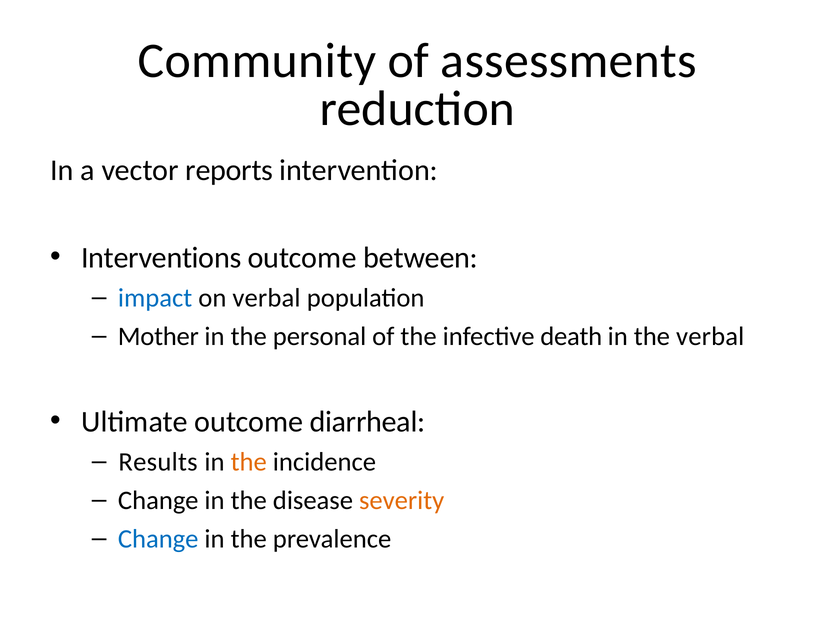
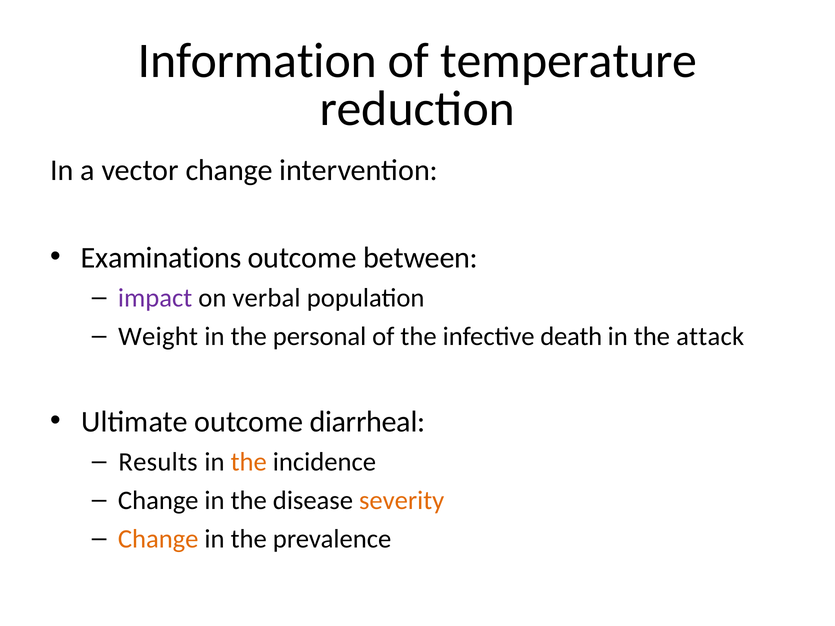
Community: Community -> Information
assessments: assessments -> temperature
vector reports: reports -> change
Interventions: Interventions -> Examinations
impact colour: blue -> purple
Mother: Mother -> Weight
the verbal: verbal -> attack
Change at (158, 539) colour: blue -> orange
